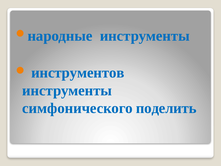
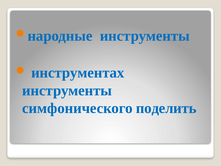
инструментов: инструментов -> инструментах
